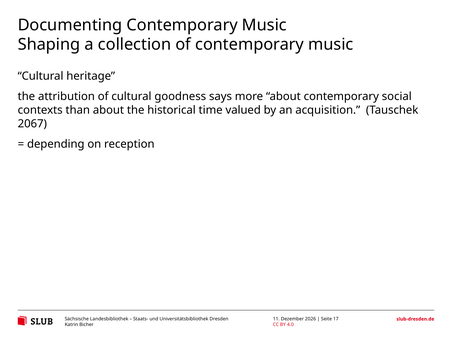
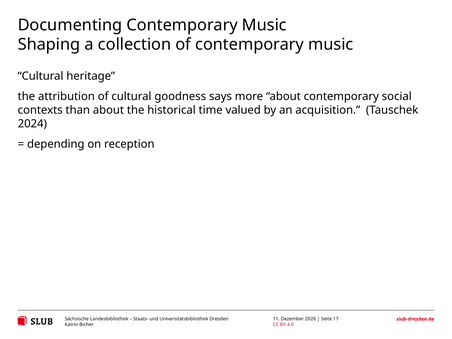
2067: 2067 -> 2024
